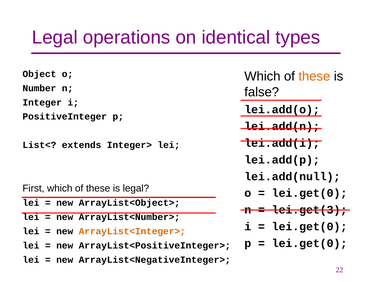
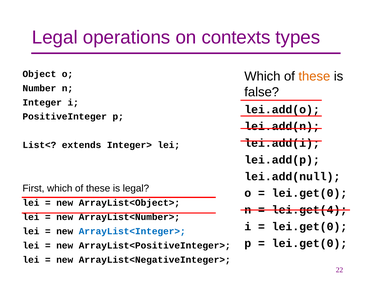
identical: identical -> contexts
lei.get(3: lei.get(3 -> lei.get(4
ArrayList<Integer> colour: orange -> blue
